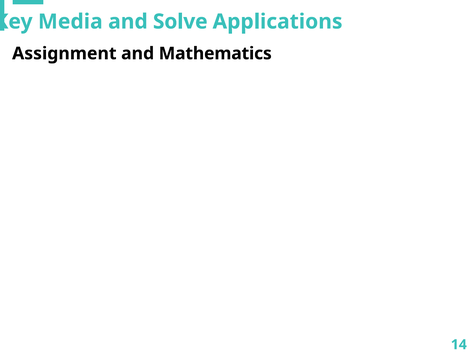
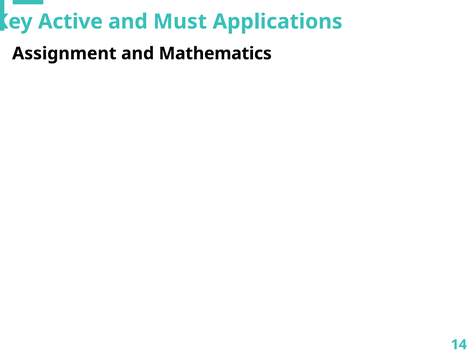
Media: Media -> Active
Solve: Solve -> Must
